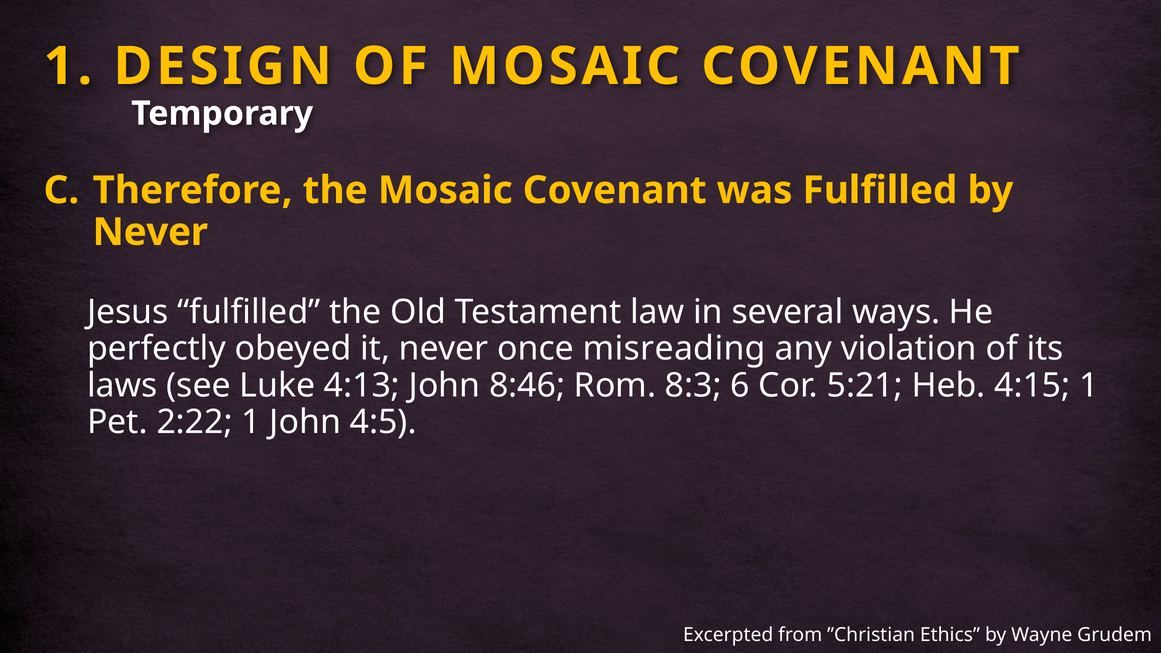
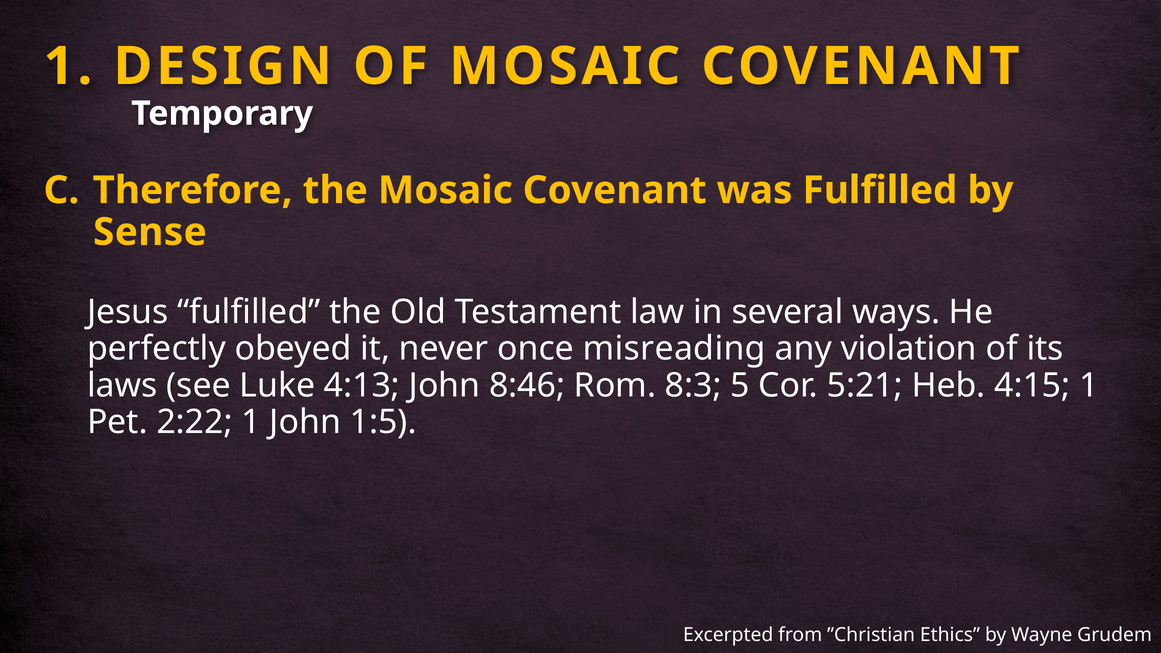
Never at (150, 232): Never -> Sense
6: 6 -> 5
4:5: 4:5 -> 1:5
